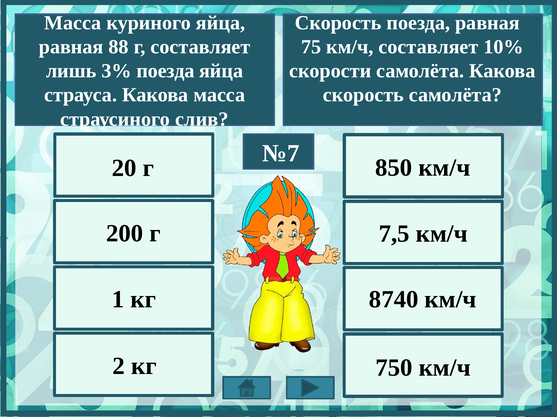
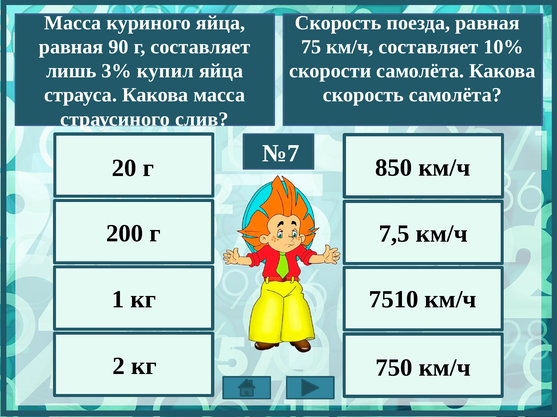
88: 88 -> 90
3% поезда: поезда -> купил
8740: 8740 -> 7510
